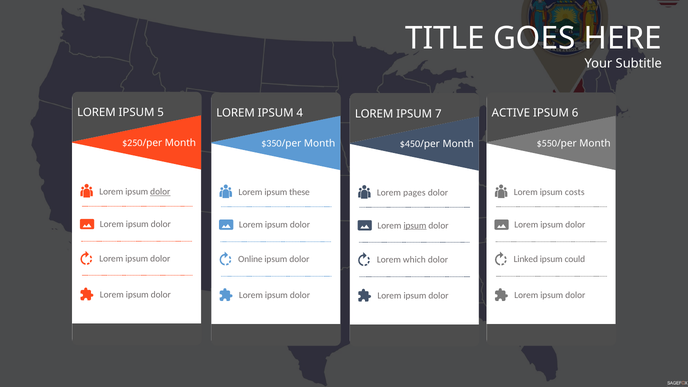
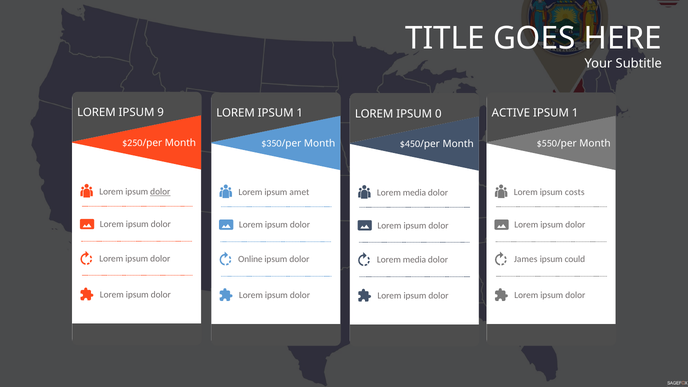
5: 5 -> 9
LOREM IPSUM 4: 4 -> 1
6 at (575, 113): 6 -> 1
7: 7 -> 0
these: these -> amet
pages at (414, 193): pages -> media
ipsum at (415, 225) underline: present -> none
Linked: Linked -> James
which at (414, 260): which -> media
